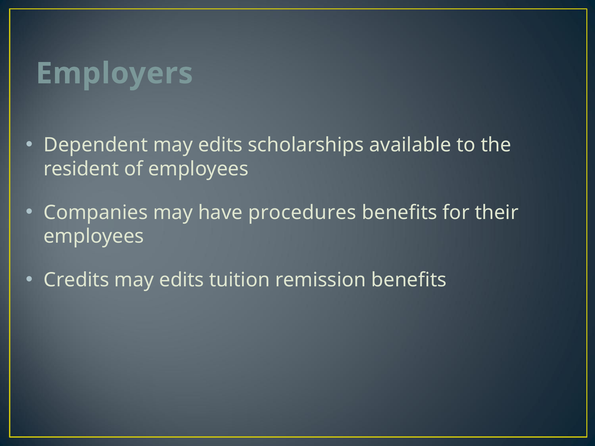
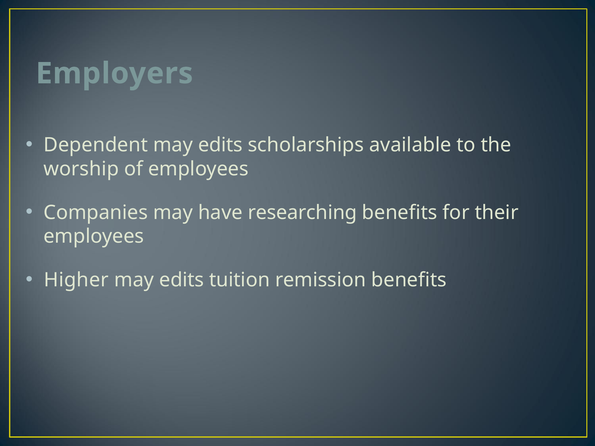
resident: resident -> worship
procedures: procedures -> researching
Credits: Credits -> Higher
